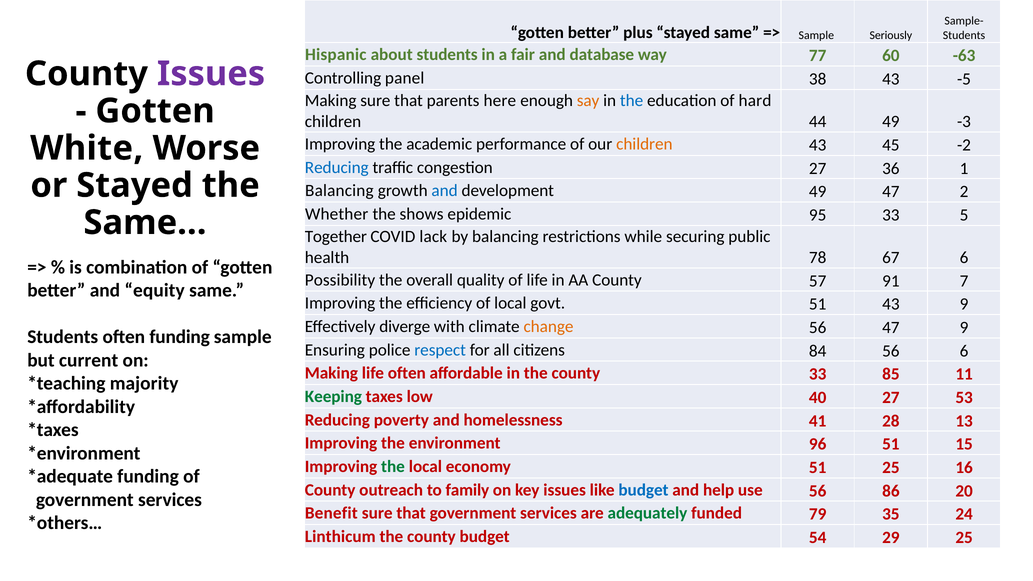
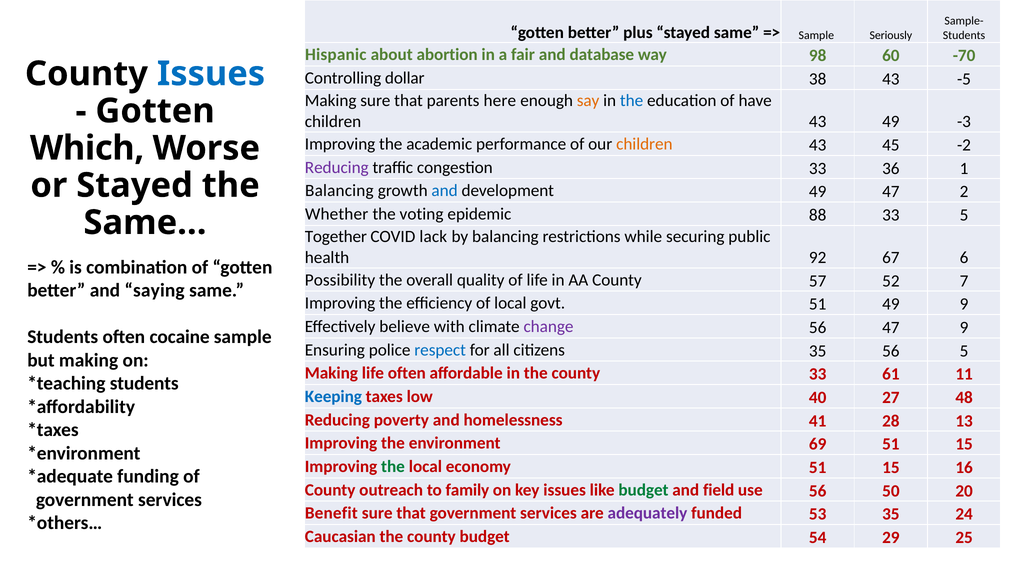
about students: students -> abortion
77: 77 -> 98
-63: -63 -> -70
Issues at (211, 74) colour: purple -> blue
panel: panel -> dollar
hard: hard -> have
44 at (818, 122): 44 -> 43
White: White -> Which
Reducing at (337, 167) colour: blue -> purple
congestion 27: 27 -> 33
shows: shows -> voting
95: 95 -> 88
78: 78 -> 92
91: 91 -> 52
equity: equity -> saying
51 43: 43 -> 49
diverge: diverge -> believe
change colour: orange -> purple
often funding: funding -> cocaine
citizens 84: 84 -> 35
56 6: 6 -> 5
but current: current -> making
85: 85 -> 61
majority at (144, 384): majority -> students
Keeping colour: green -> blue
53: 53 -> 48
96: 96 -> 69
economy 51 25: 25 -> 15
budget at (644, 490) colour: blue -> green
help: help -> field
86: 86 -> 50
adequately colour: green -> purple
79: 79 -> 53
Linthicum: Linthicum -> Caucasian
